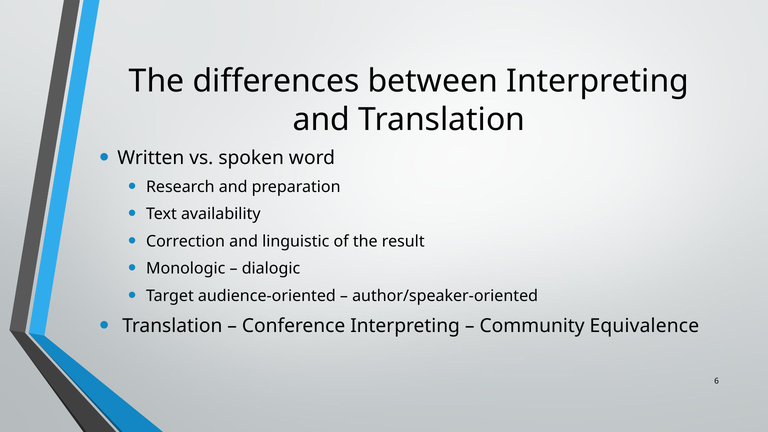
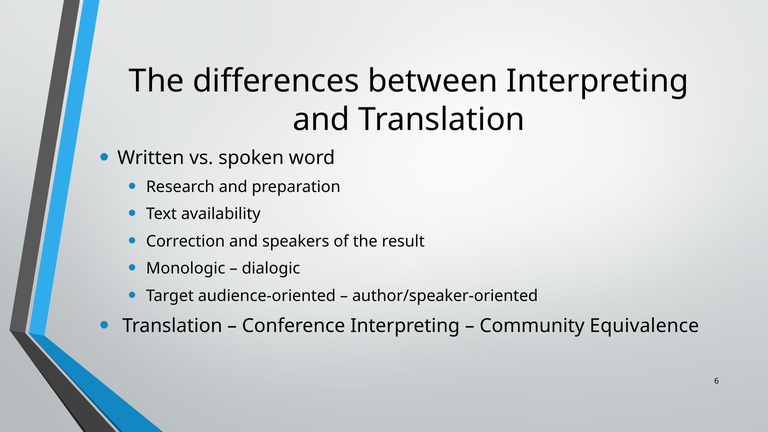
linguistic: linguistic -> speakers
